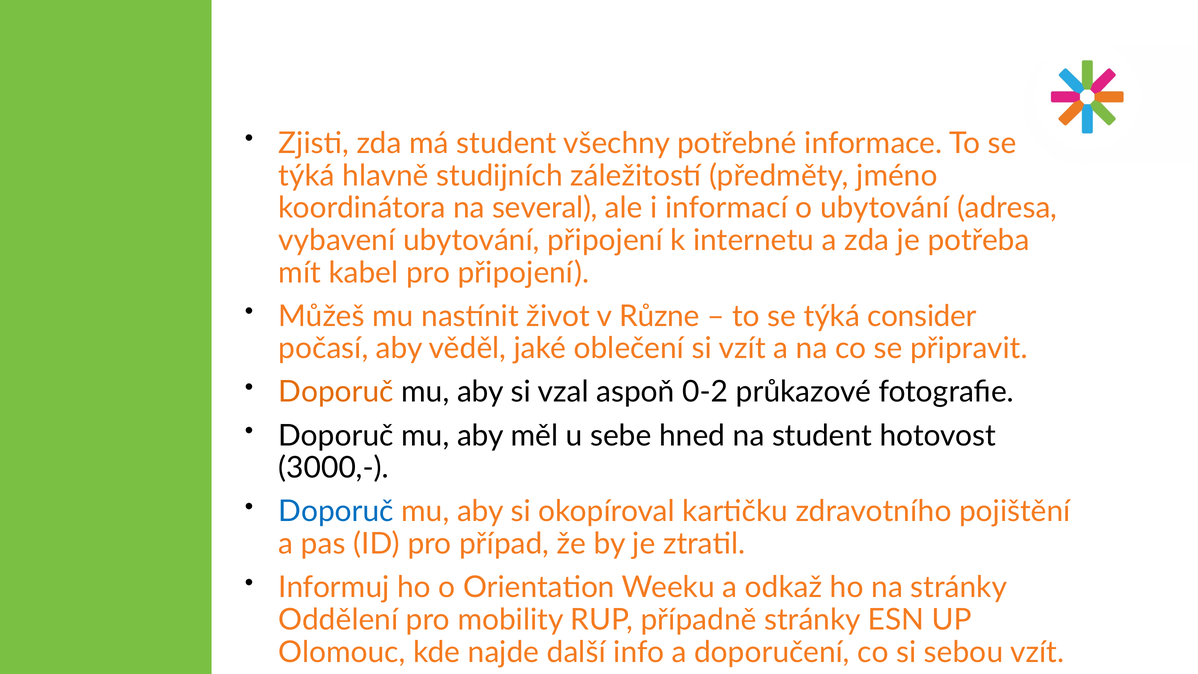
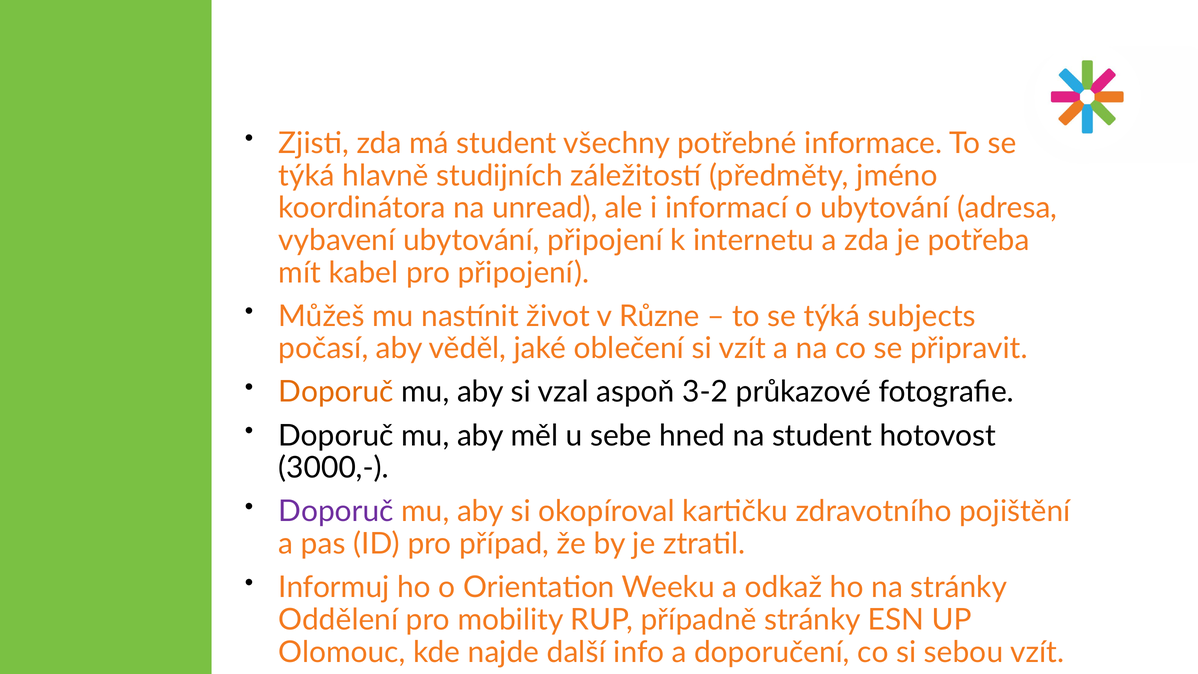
several: several -> unread
consider: consider -> subjects
0-2: 0-2 -> 3-2
Doporuč at (336, 511) colour: blue -> purple
